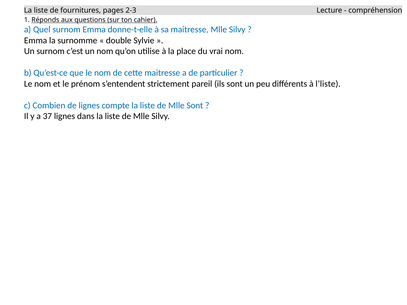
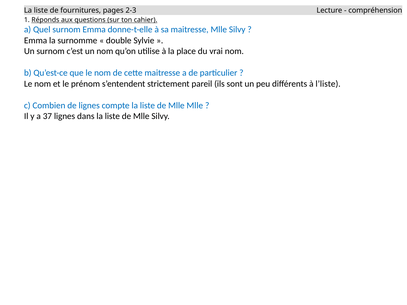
Mlle Sont: Sont -> Mlle
